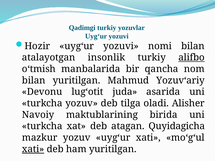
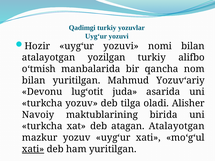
insonlik: insonlik -> yozilgan
alifbo underline: present -> none
atagan Quyidagicha: Quyidagicha -> Atalayotgan
